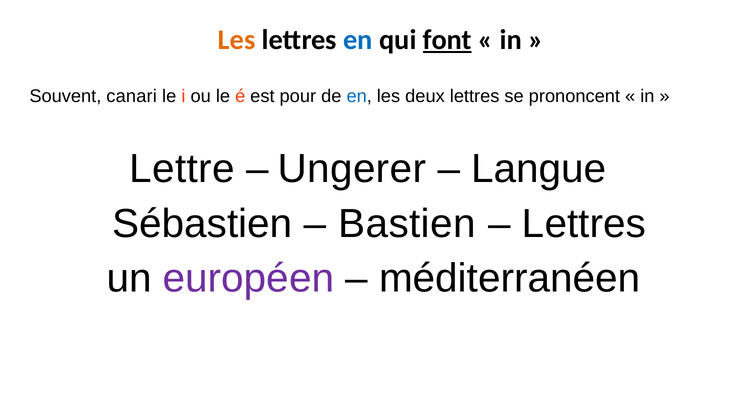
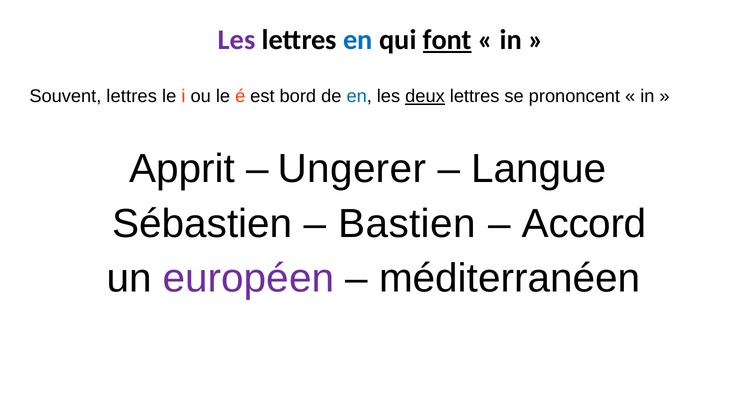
Les at (237, 40) colour: orange -> purple
Souvent canari: canari -> lettres
pour: pour -> bord
deux underline: none -> present
Lettre: Lettre -> Apprit
Lettres at (584, 223): Lettres -> Accord
